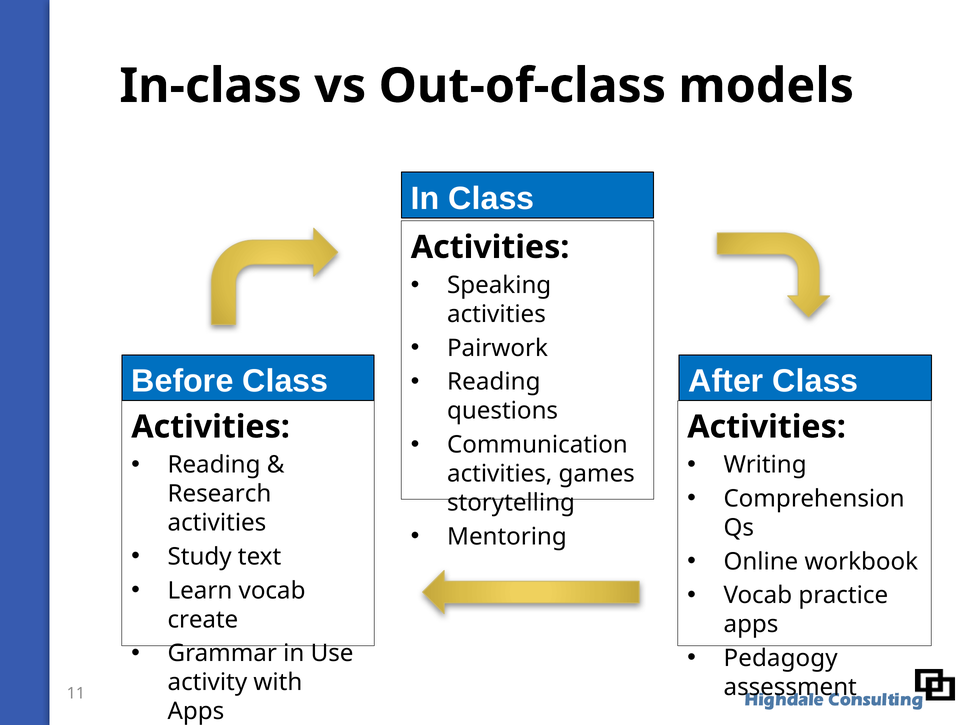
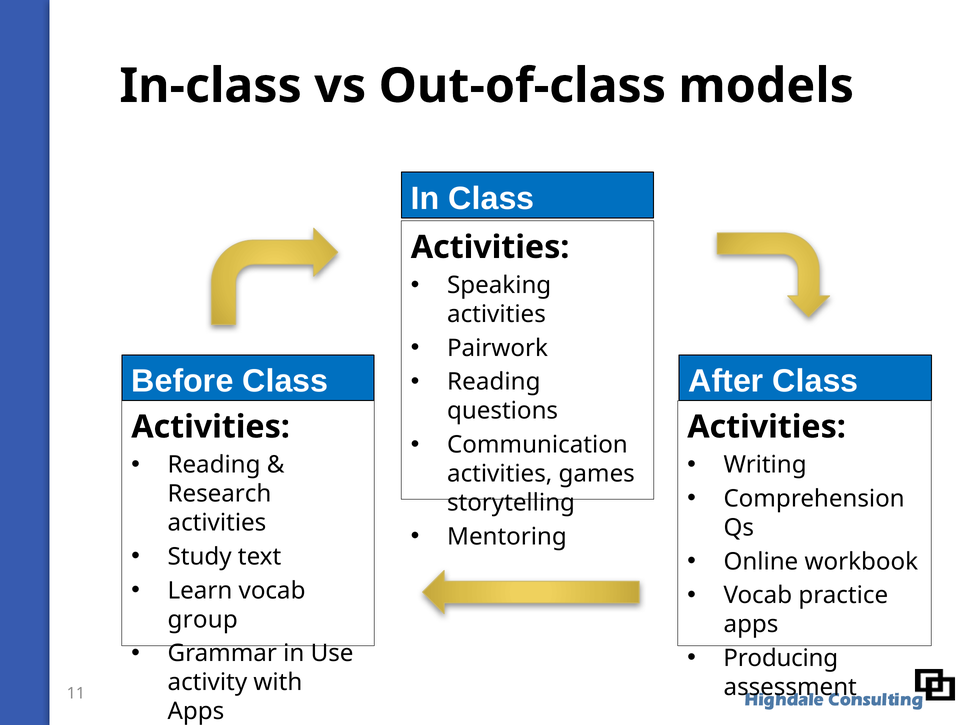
create: create -> group
Pedagogy: Pedagogy -> Producing
